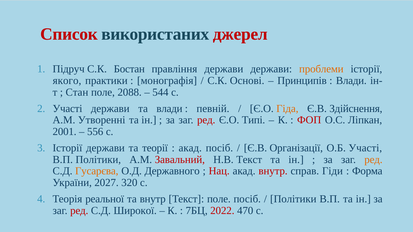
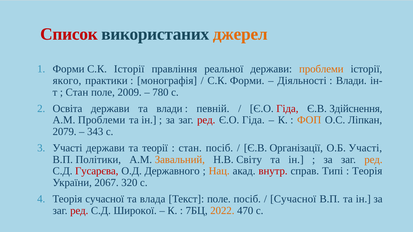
джерел colour: red -> orange
Підруч at (69, 69): Підруч -> Форми
С.К Бостан: Бостан -> Історії
правління держави: держави -> реальної
С.К Основі: Основі -> Форми
Принципів: Принципів -> Діяльності
2088: 2088 -> 2009
544: 544 -> 780
Участі at (67, 109): Участі -> Освіта
Гіда at (287, 109) colour: orange -> red
А.М Утворенні: Утворенні -> Проблеми
Типі at (254, 120): Типі -> Гіда
ФОП colour: red -> orange
2001: 2001 -> 2079
556: 556 -> 343
Історії at (67, 148): Історії -> Участі
акад at (190, 148): акад -> стан
Завальний colour: red -> orange
Н.В Текст: Текст -> Світу
Гусарєва colour: orange -> red
Нац colour: red -> orange
Гіди: Гіди -> Типі
Форма at (367, 171): Форма -> Теорія
2027: 2027 -> 2067
Теорія реальної: реальної -> сучасної
та внутр: внутр -> влада
Політики at (293, 199): Політики -> Сучасної
2022 colour: red -> orange
